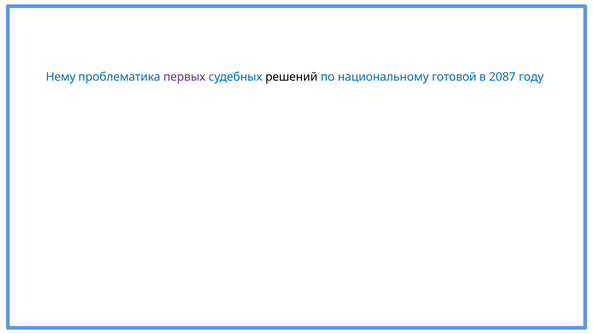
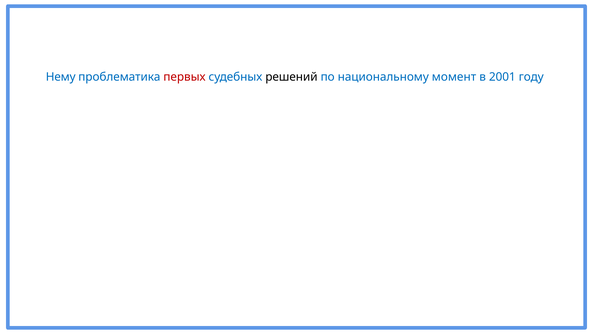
первых colour: purple -> red
готовой: готовой -> момент
2087: 2087 -> 2001
